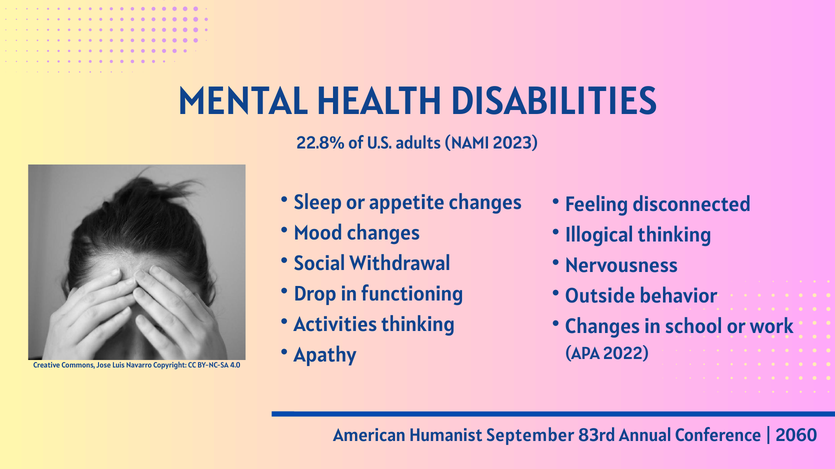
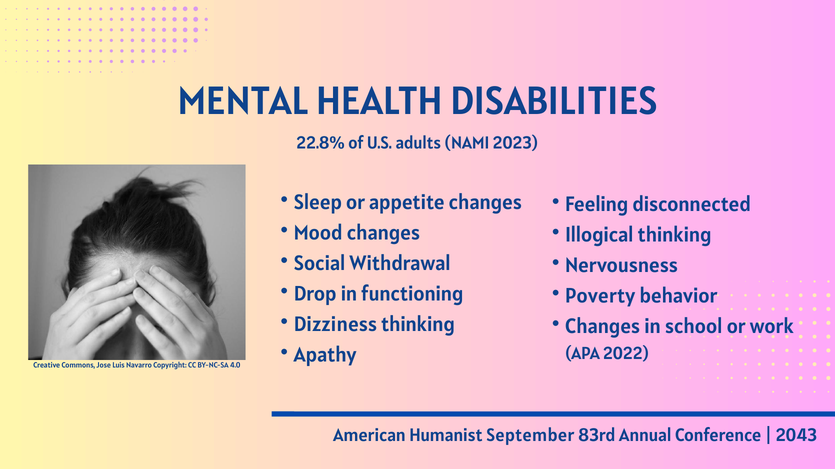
Outside: Outside -> Poverty
Activities: Activities -> Dizziness
2060: 2060 -> 2043
